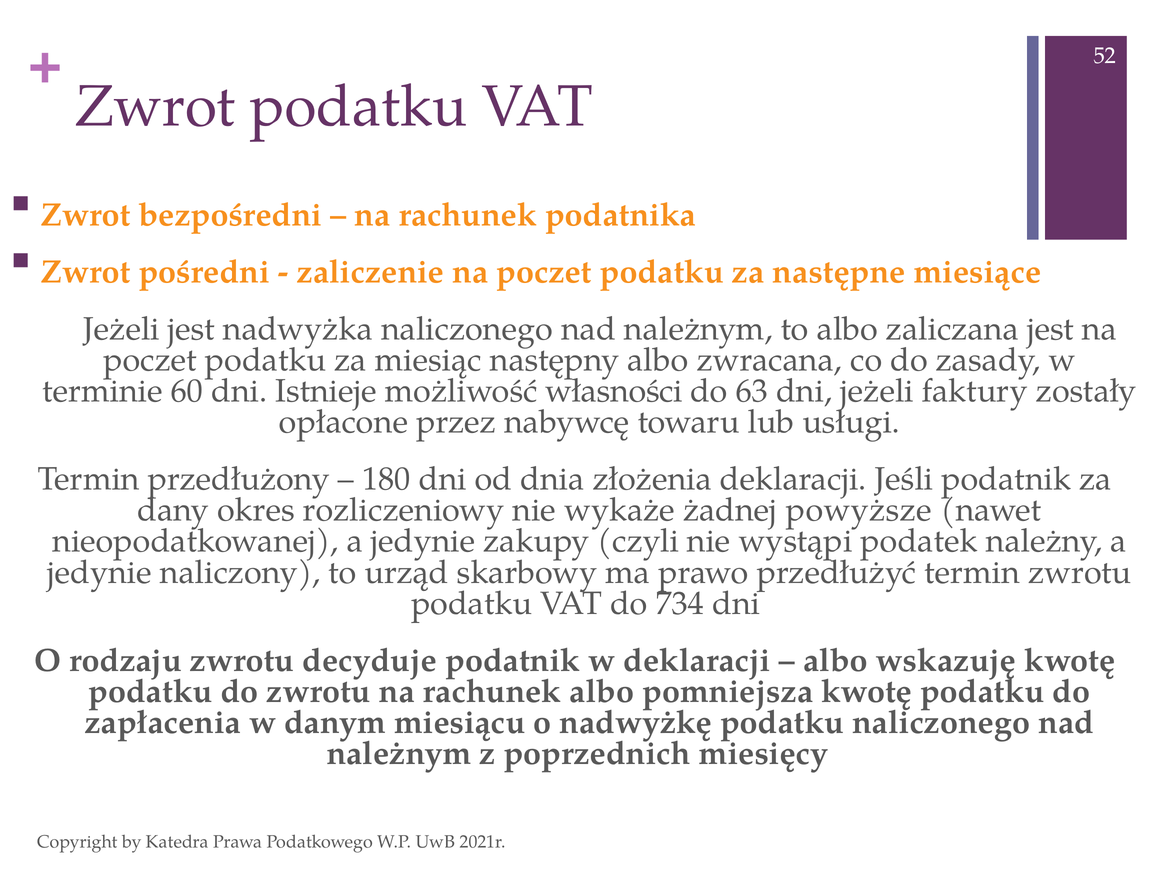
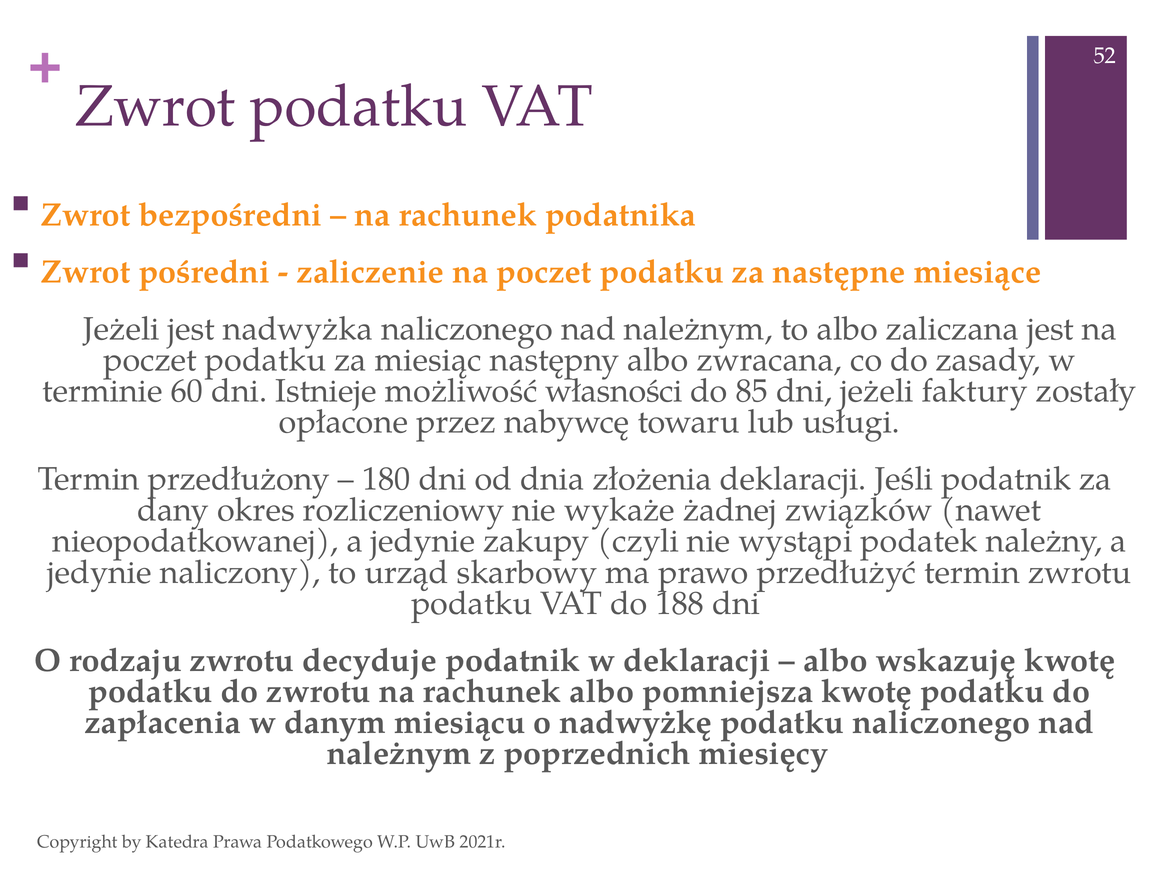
63: 63 -> 85
powyższe: powyższe -> związków
734: 734 -> 188
